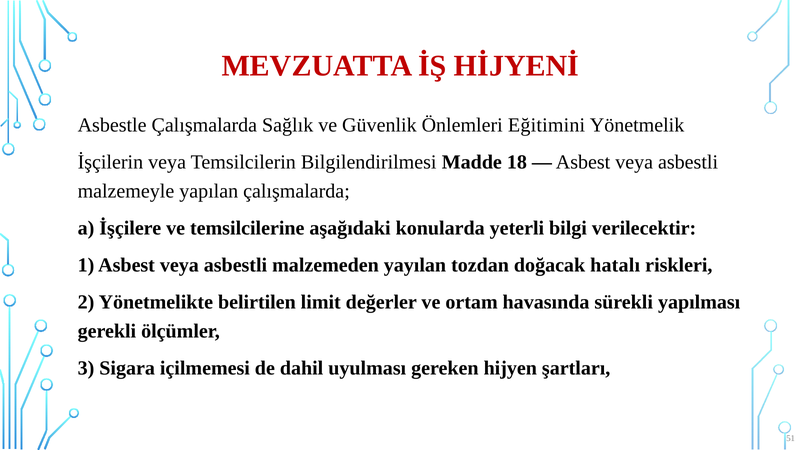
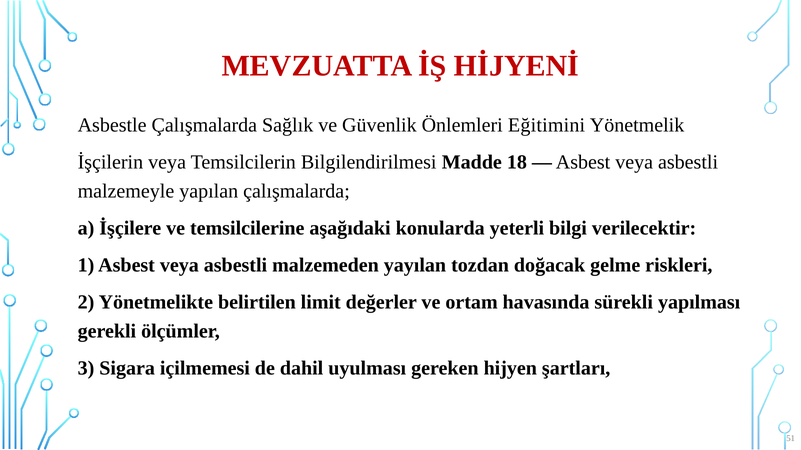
hatalı: hatalı -> gelme
